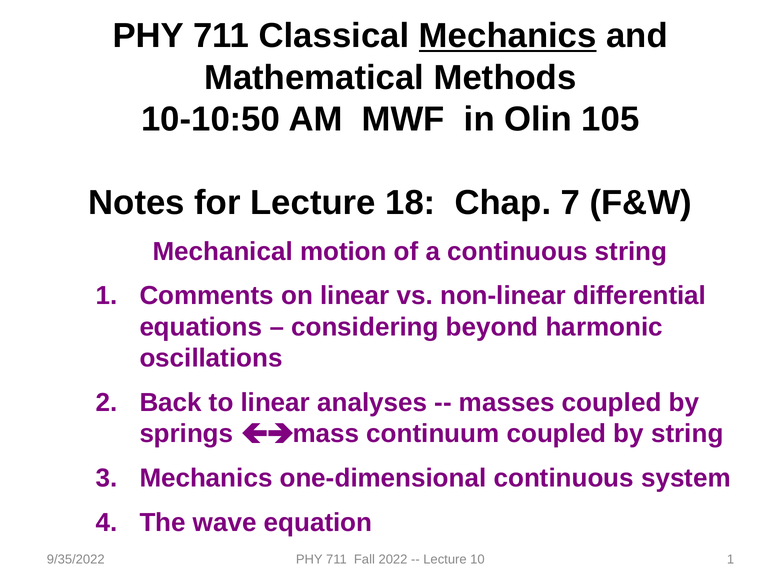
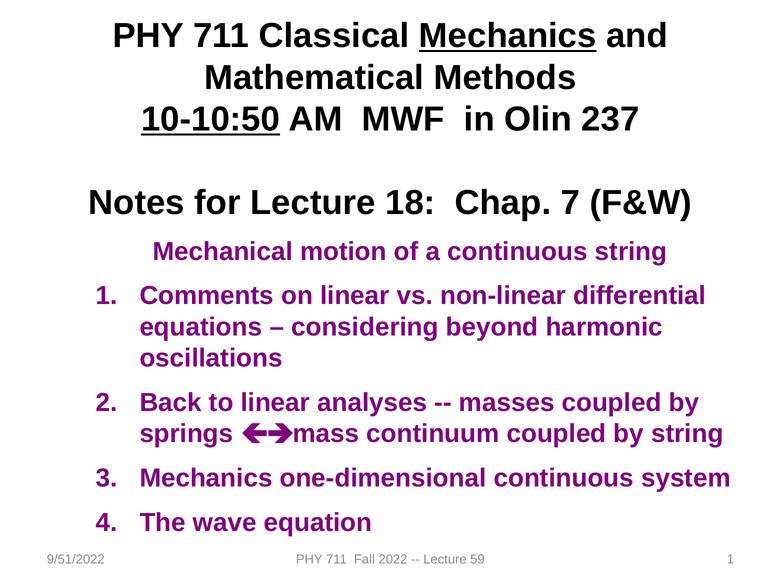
10-10:50 underline: none -> present
105: 105 -> 237
9/35/2022: 9/35/2022 -> 9/51/2022
10: 10 -> 59
